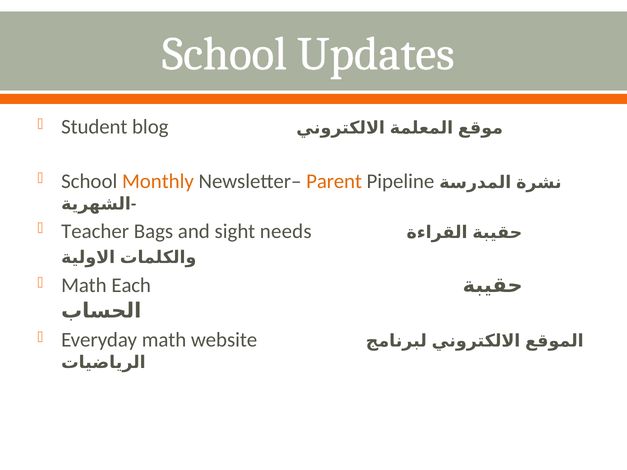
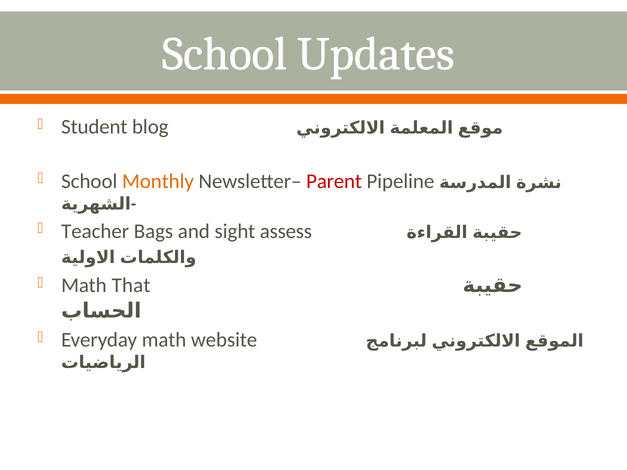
Parent colour: orange -> red
needs: needs -> assess
Each: Each -> That
